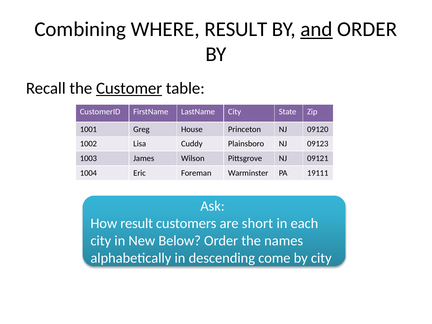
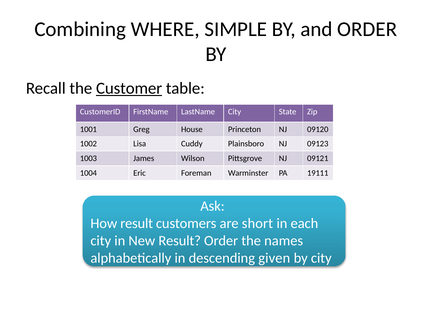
WHERE RESULT: RESULT -> SIMPLE
and underline: present -> none
New Below: Below -> Result
come: come -> given
